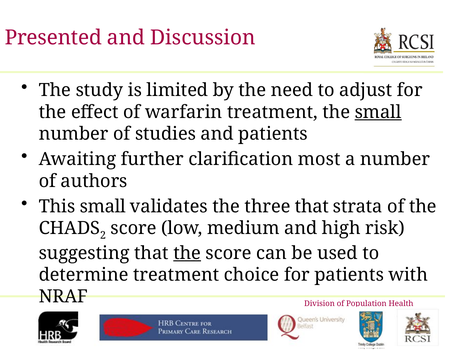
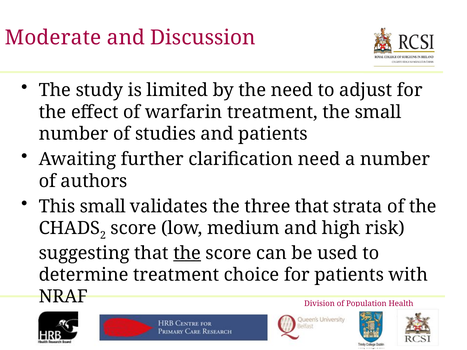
Presented: Presented -> Moderate
small at (378, 112) underline: present -> none
clarification most: most -> need
